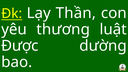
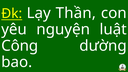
thương: thương -> nguyện
Được: Được -> Công
